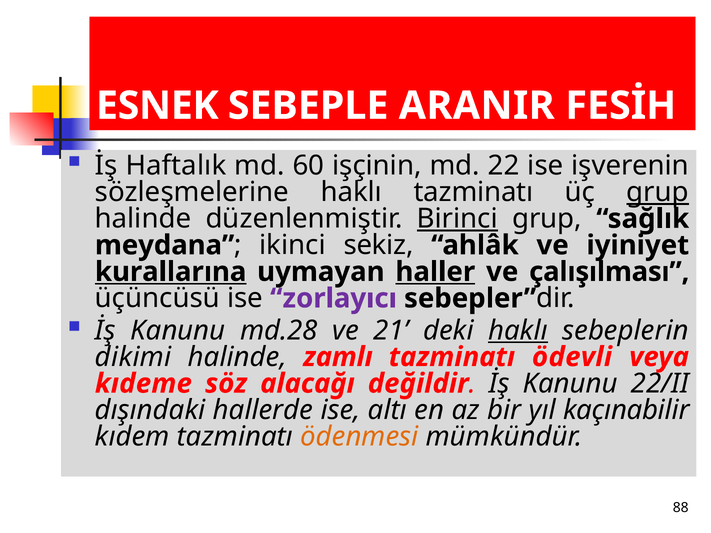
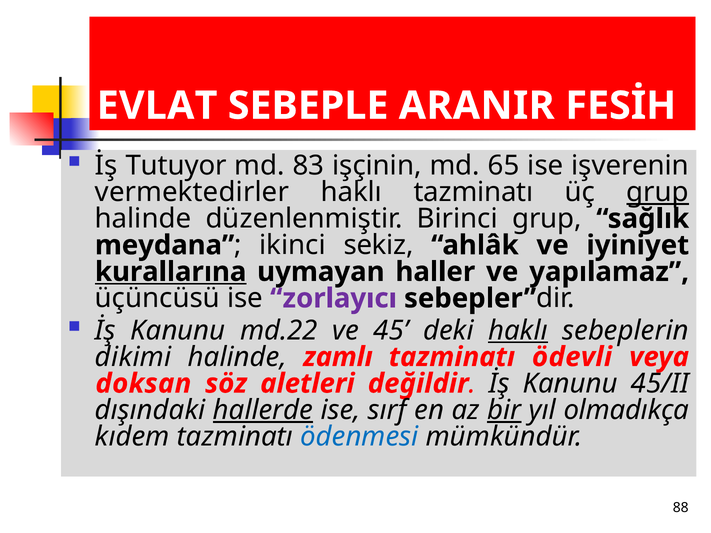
ESNEK: ESNEK -> EVLAT
Haftalık: Haftalık -> Tutuyor
60: 60 -> 83
22: 22 -> 65
sözleşmelerine: sözleşmelerine -> vermektedirler
Birinci underline: present -> none
haller underline: present -> none
çalışılması: çalışılması -> yapılamaz
md.28: md.28 -> md.22
21: 21 -> 45
kıdeme: kıdeme -> doksan
alacağı: alacağı -> aletleri
22/II: 22/II -> 45/II
hallerde underline: none -> present
altı: altı -> sırf
bir underline: none -> present
kaçınabilir: kaçınabilir -> olmadıkça
ödenmesi colour: orange -> blue
